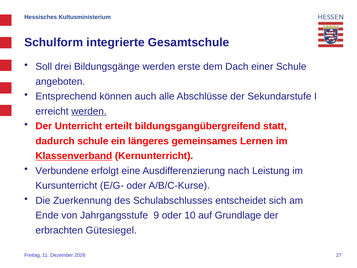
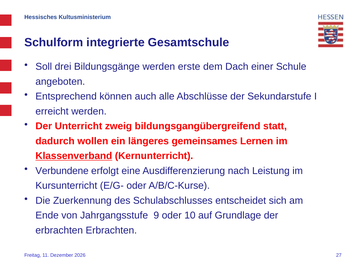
werden at (89, 111) underline: present -> none
erteilt: erteilt -> zweig
dadurch schule: schule -> wollen
erbrachten Gütesiegel: Gütesiegel -> Erbrachten
